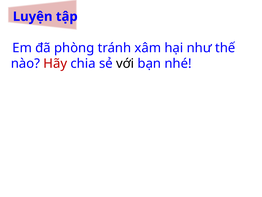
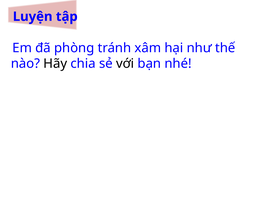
Hãy colour: red -> black
